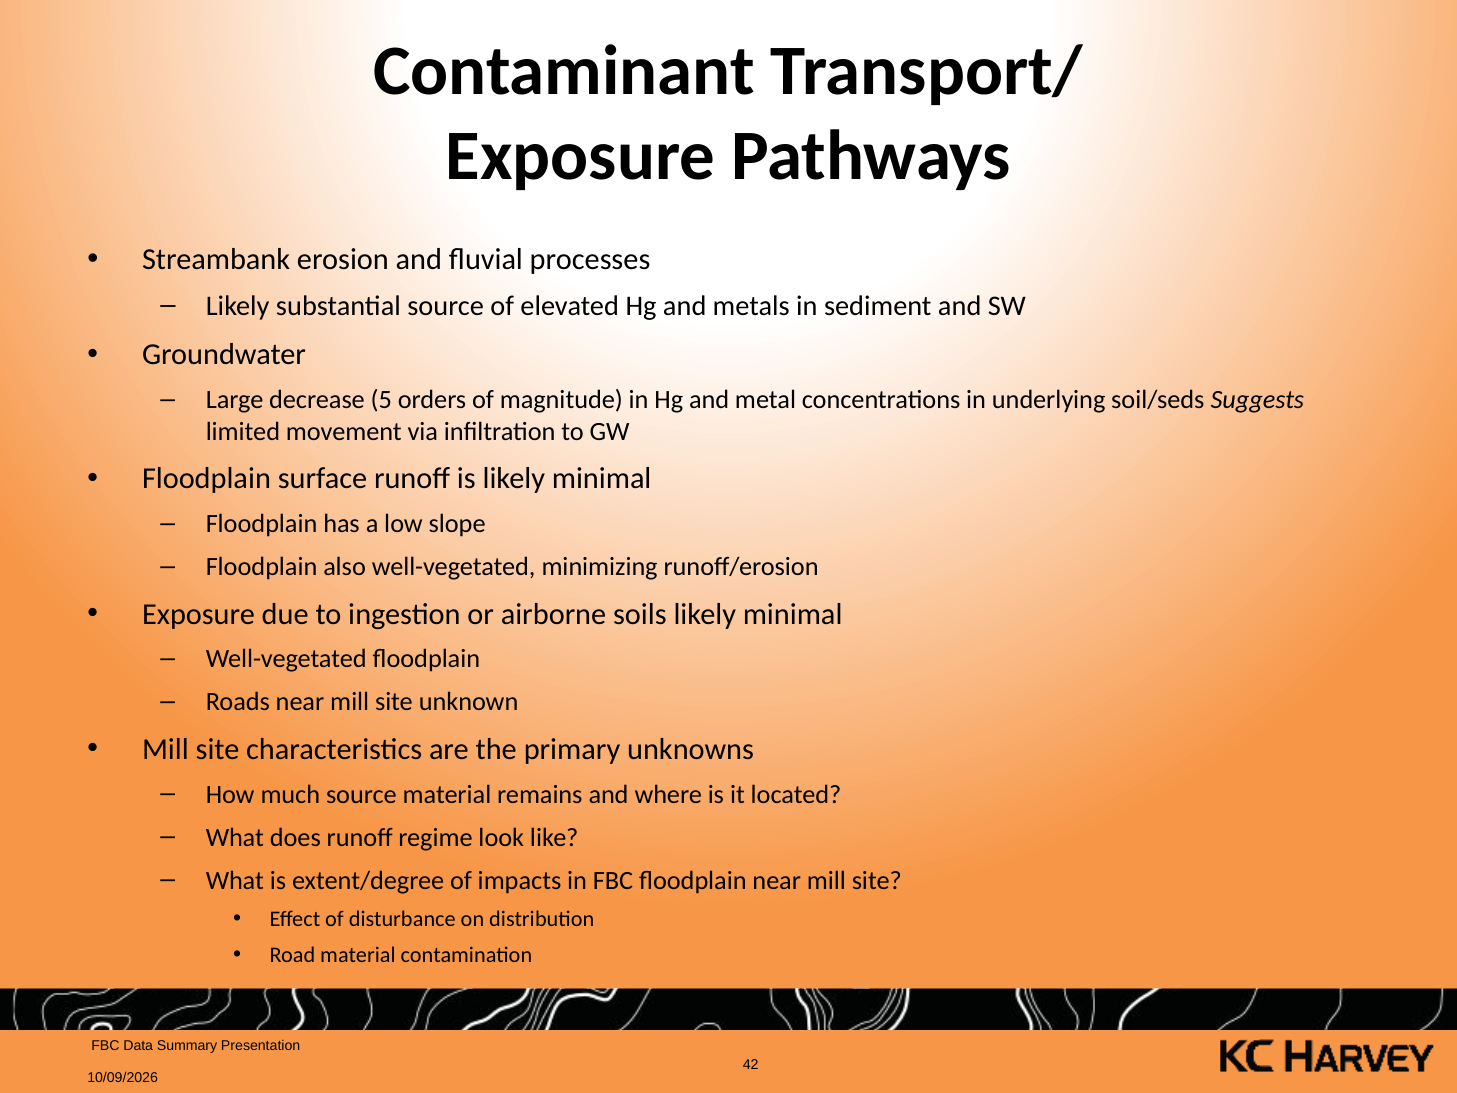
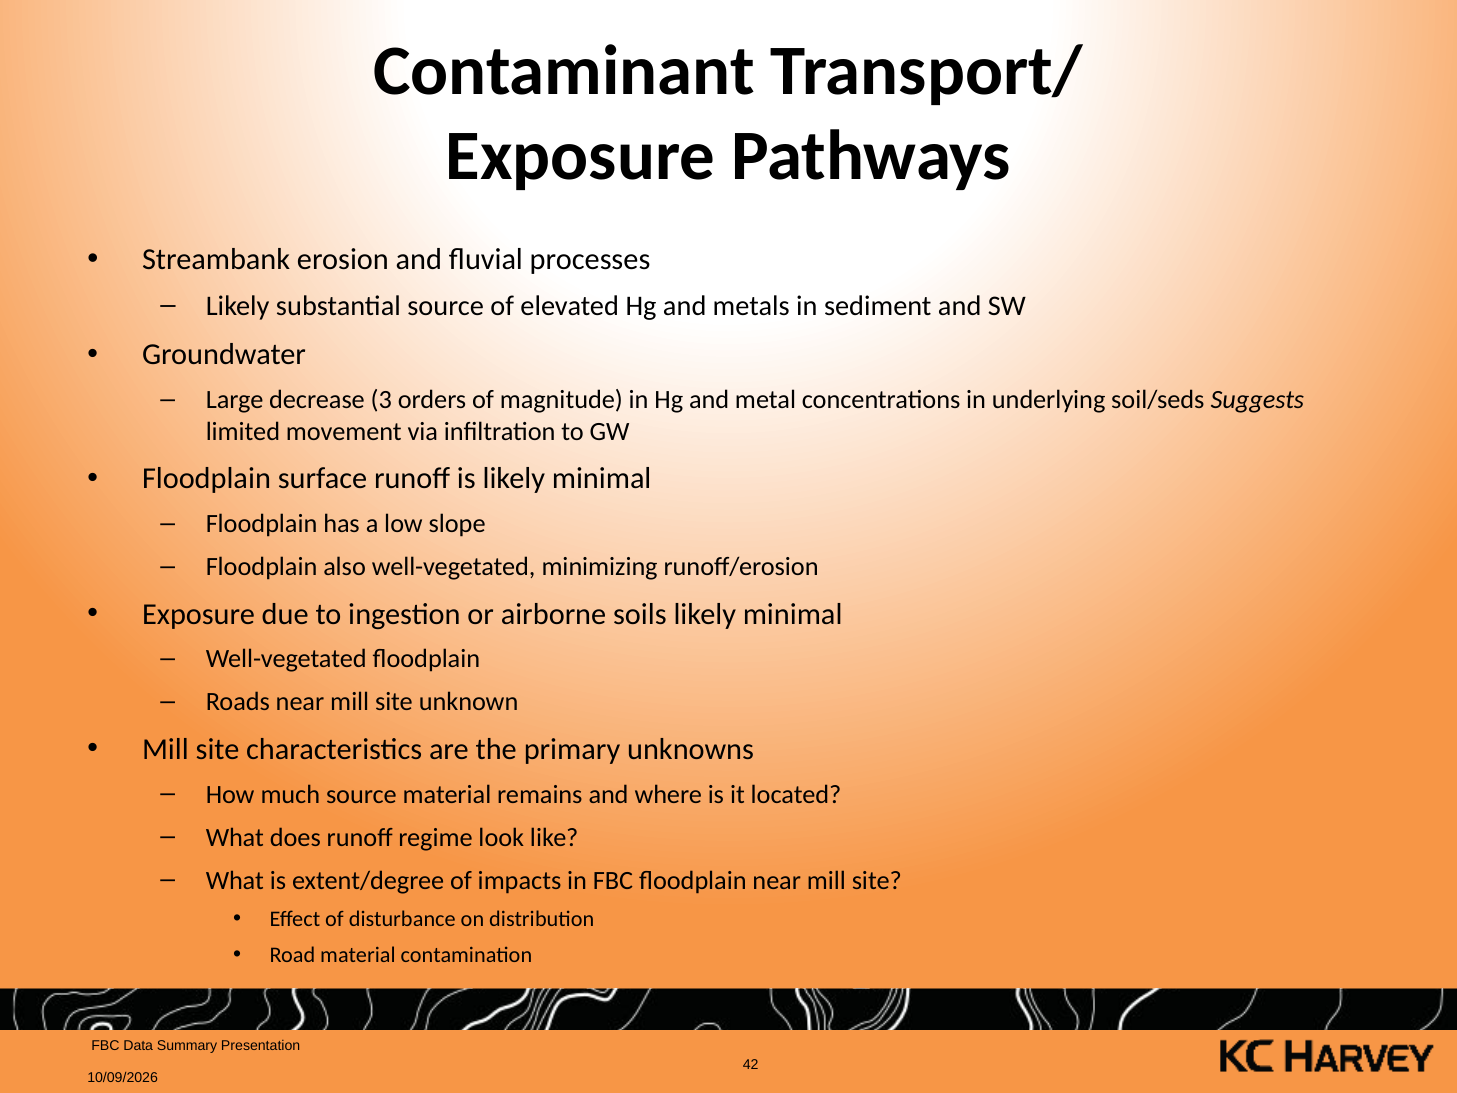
5: 5 -> 3
